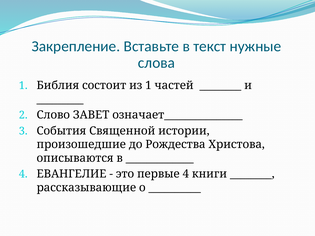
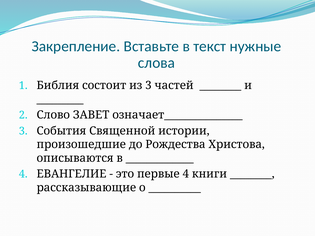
из 1: 1 -> 3
